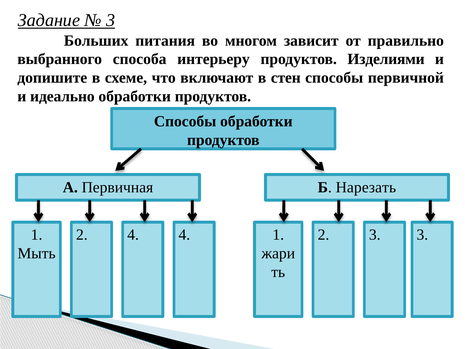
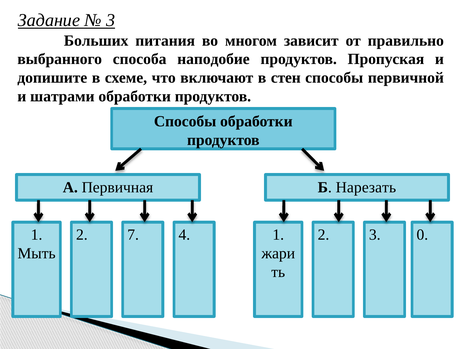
интерьеру: интерьеру -> наподобие
Изделиями: Изделиями -> Пропуская
идеально: идеально -> шатрами
2 4: 4 -> 7
4 3: 3 -> 0
